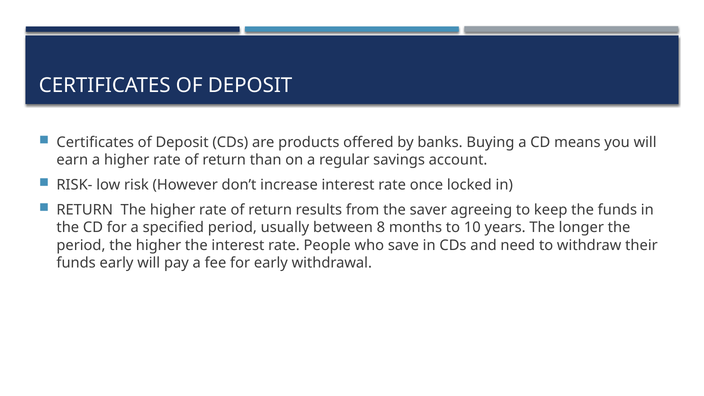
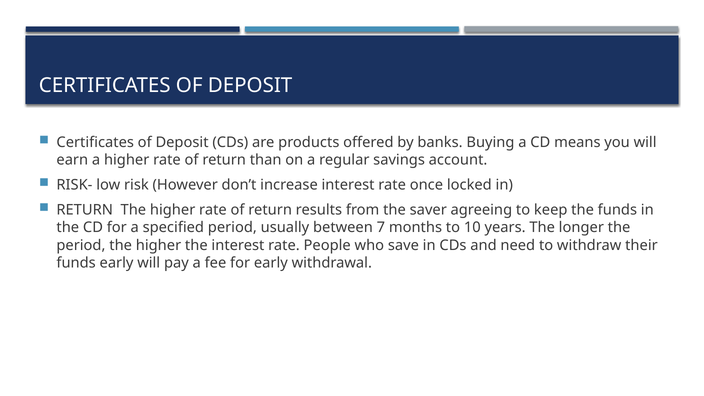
8: 8 -> 7
